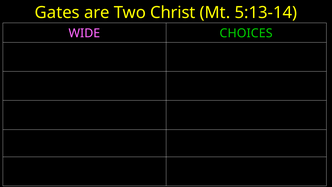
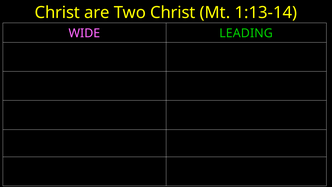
Gates at (57, 13): Gates -> Christ
5:13-14: 5:13-14 -> 1:13-14
CHOICES: CHOICES -> LEADING
